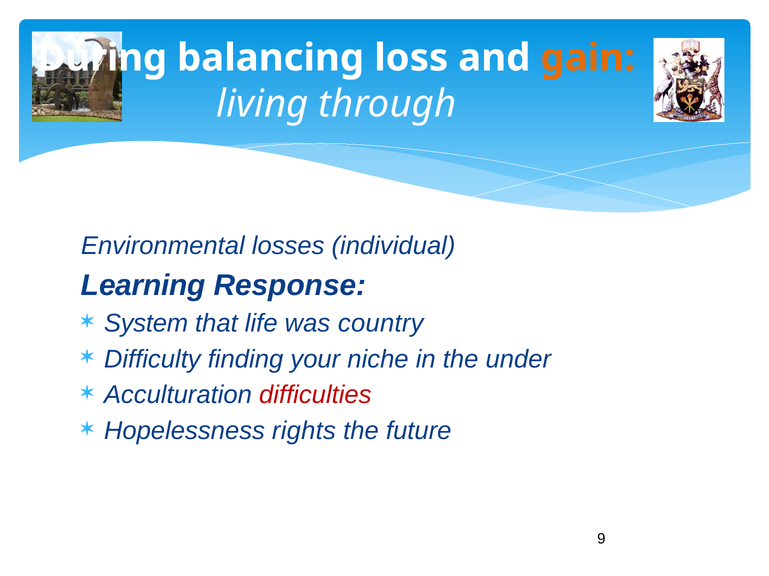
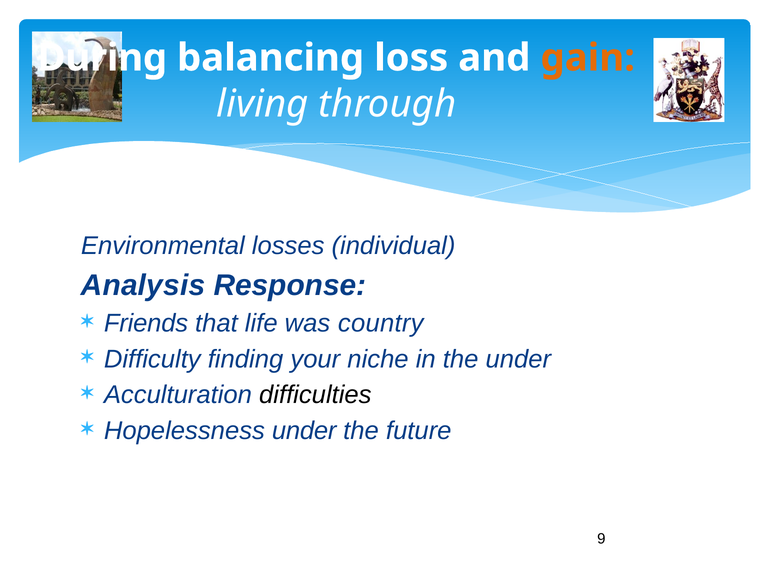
Learning: Learning -> Analysis
System: System -> Friends
difficulties colour: red -> black
Hopelessness rights: rights -> under
